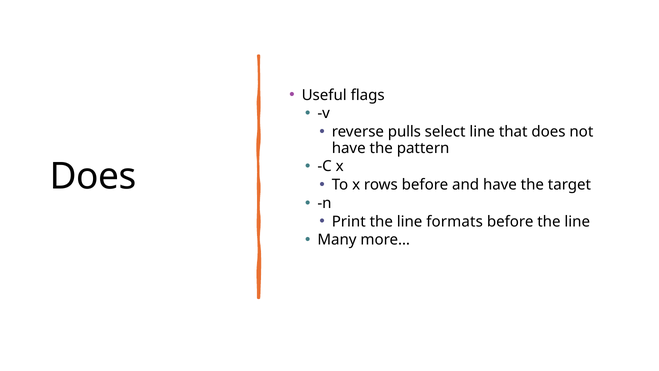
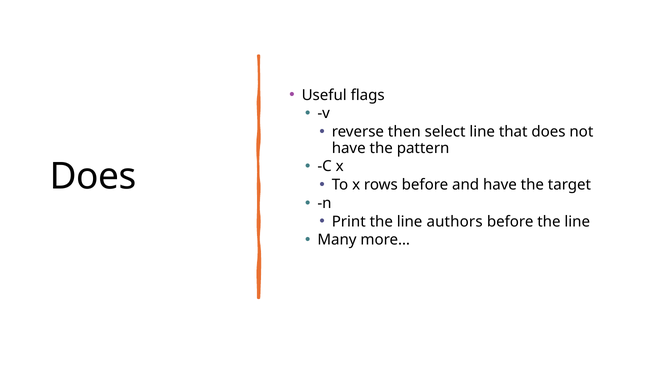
pulls: pulls -> then
formats: formats -> authors
